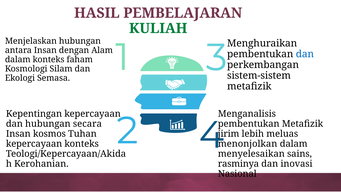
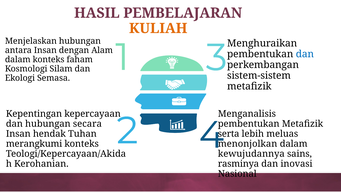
KULIAH colour: green -> orange
kosmos: kosmos -> hendak
jirim: jirim -> serta
kepercayaan at (34, 144): kepercayaan -> merangkumi
menyelesaikan: menyelesaikan -> kewujudannya
